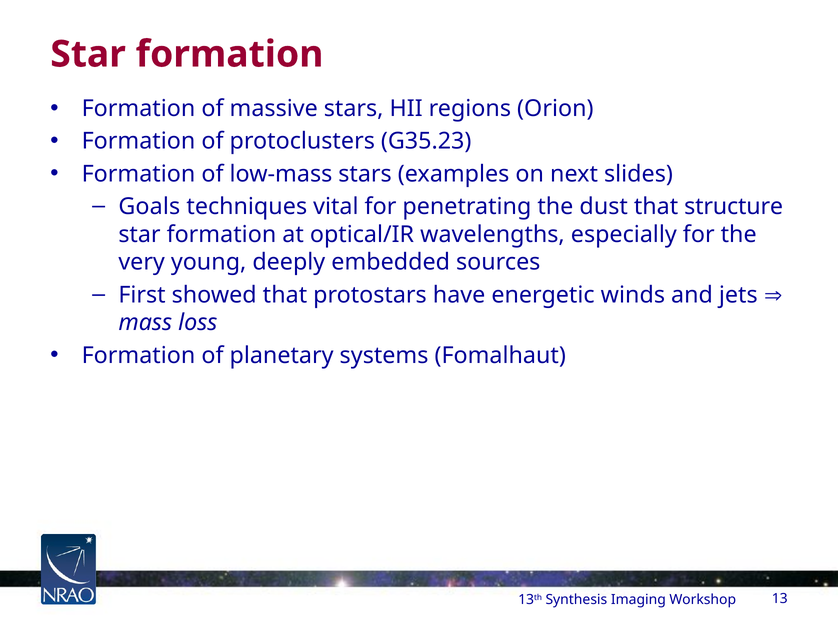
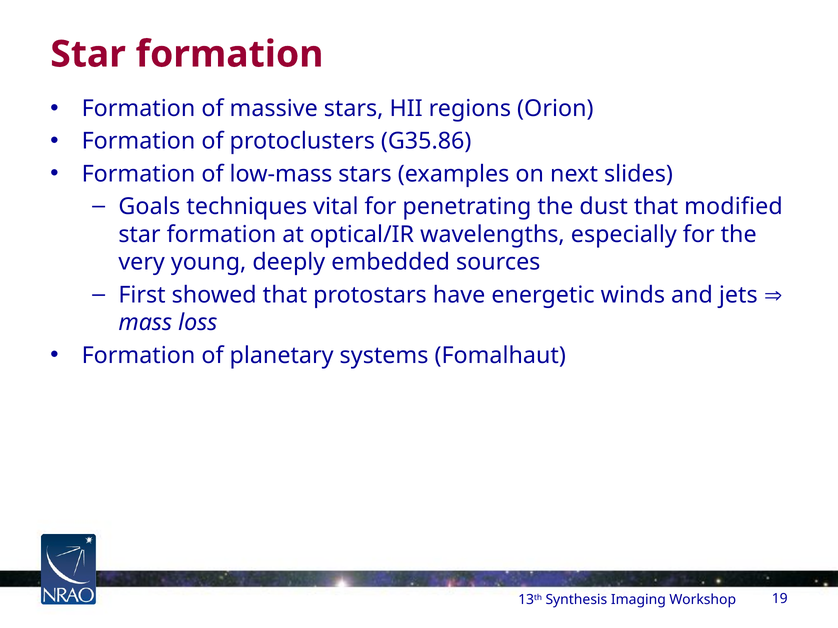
G35.23: G35.23 -> G35.86
structure: structure -> modified
13: 13 -> 19
